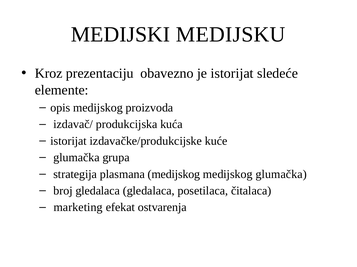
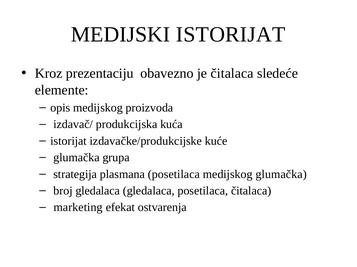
MEDIJSKI MEDIJSKU: MEDIJSKU -> ISTORIJAT
je istorijat: istorijat -> čitalaca
plasmana medijskog: medijskog -> posetilaca
